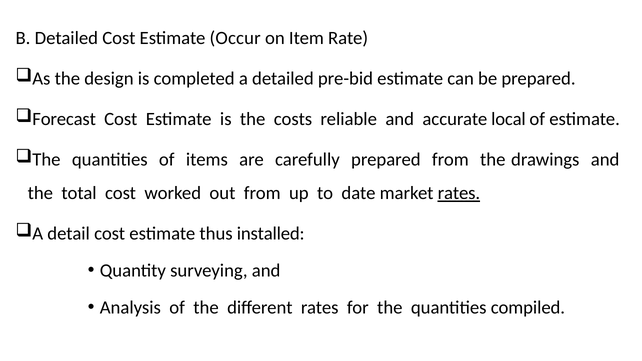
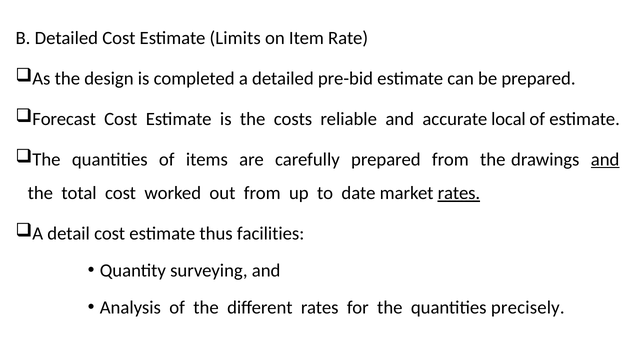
Occur: Occur -> Limits
and at (605, 159) underline: none -> present
installed: installed -> facilities
compiled: compiled -> precisely
